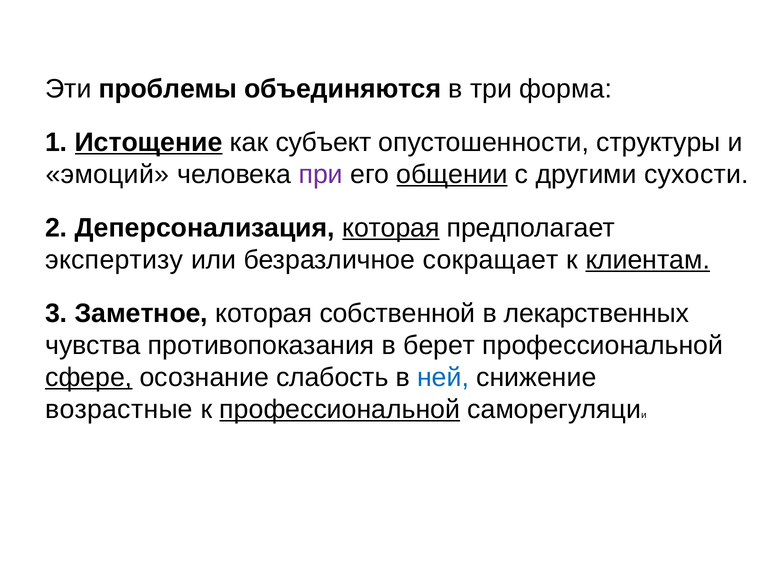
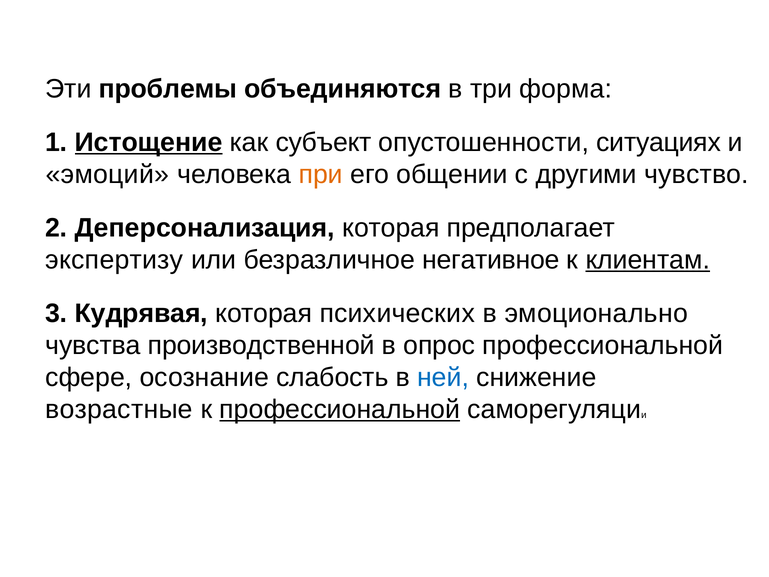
структуры: структуры -> ситуациях
при colour: purple -> orange
общении underline: present -> none
сухости: сухости -> чувство
которая at (391, 228) underline: present -> none
сокращает: сокращает -> негативное
Заметное: Заметное -> Кудрявая
собственной: собственной -> психических
лекарственных: лекарственных -> эмоционально
противопоказания: противопоказания -> производственной
берет: берет -> опрос
сфере underline: present -> none
